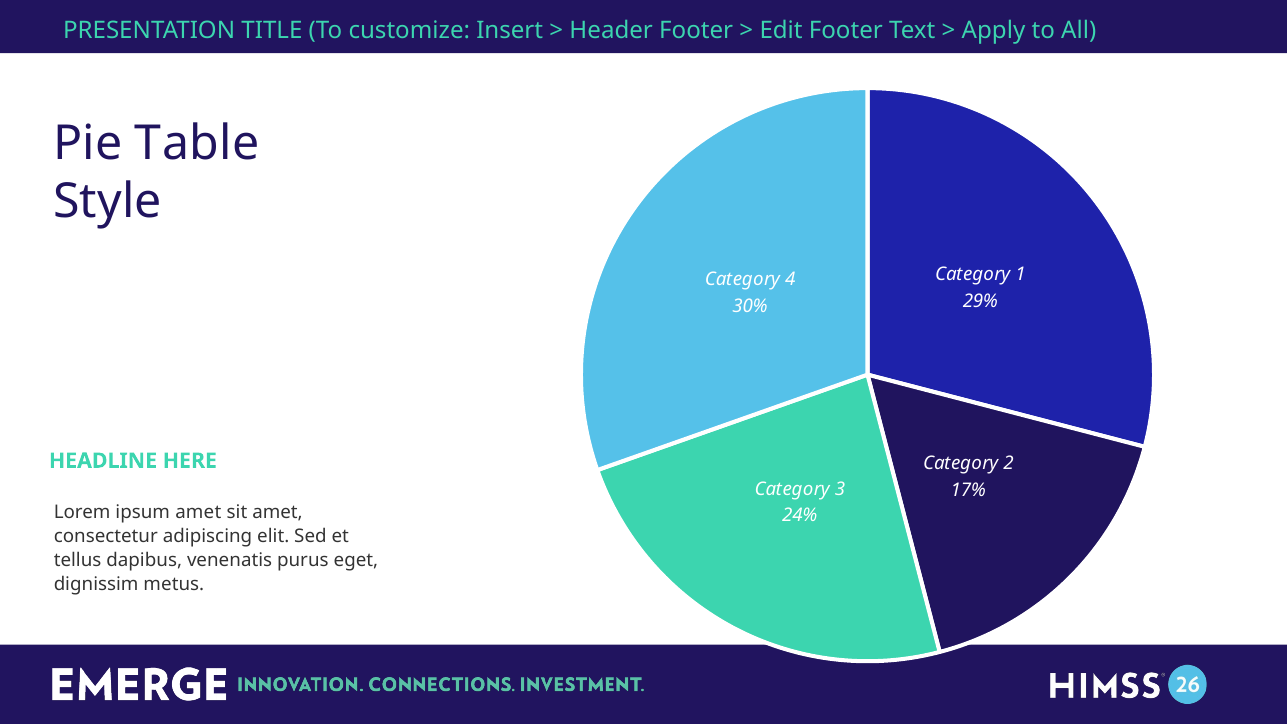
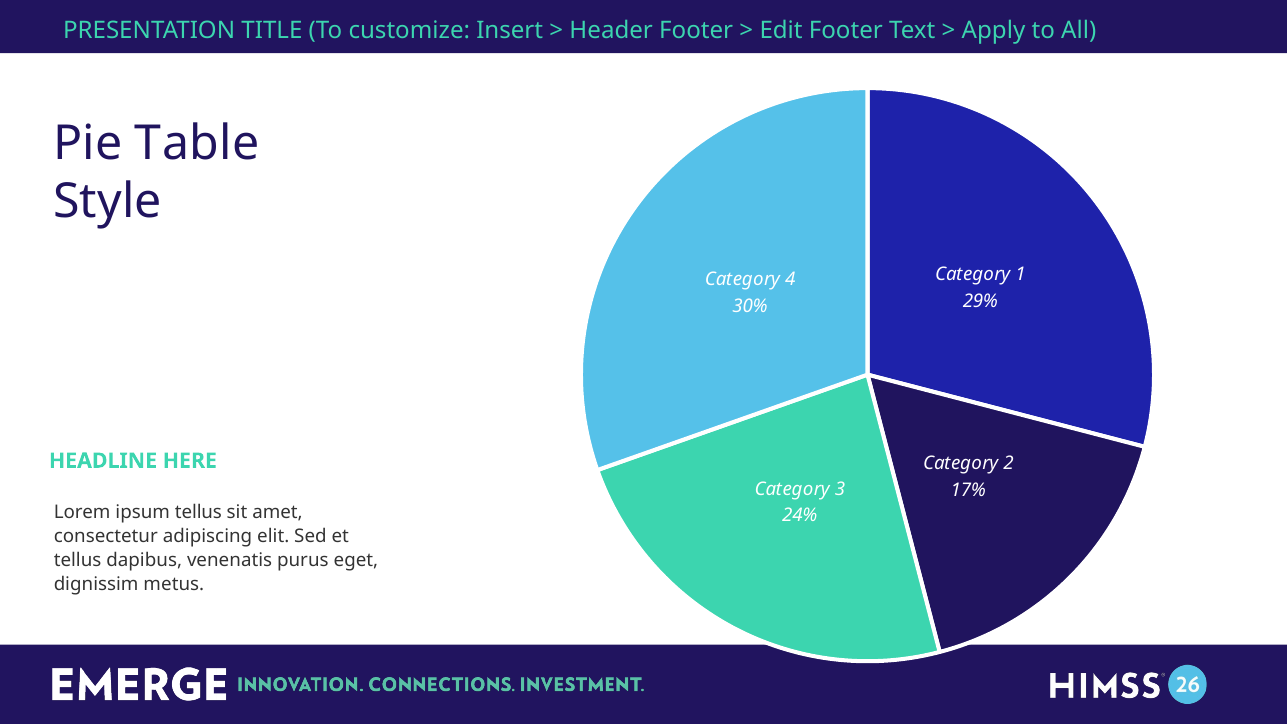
ipsum amet: amet -> tellus
